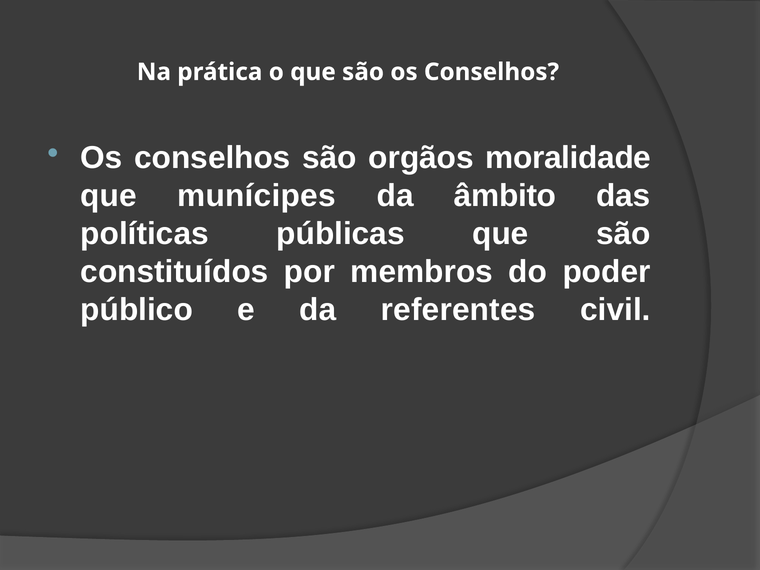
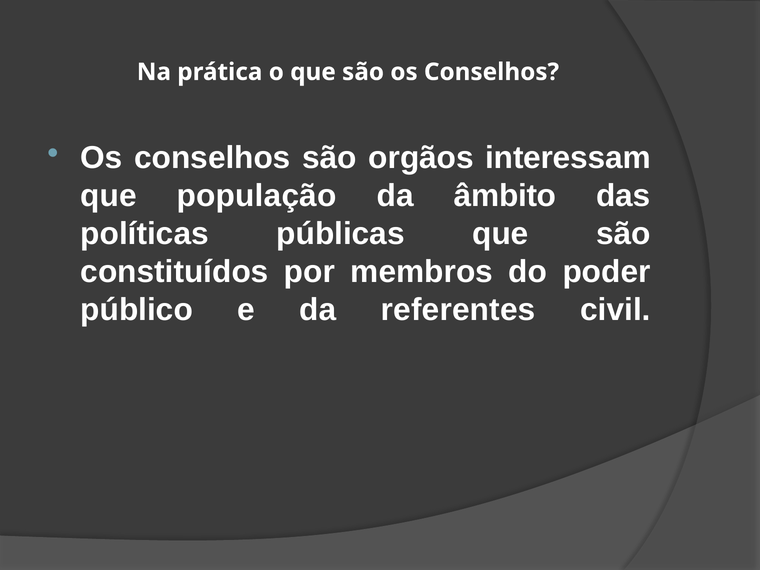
moralidade: moralidade -> interessam
munícipes: munícipes -> população
